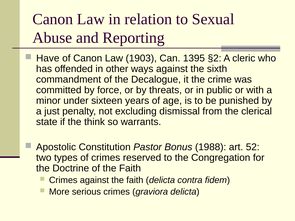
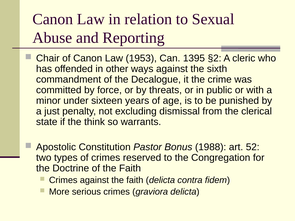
Have: Have -> Chair
1903: 1903 -> 1953
